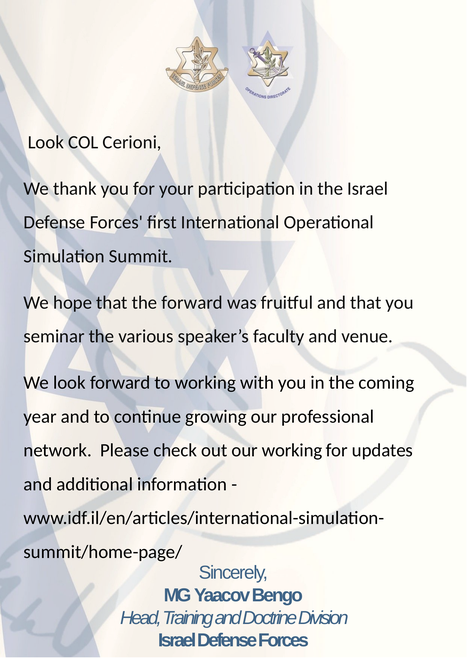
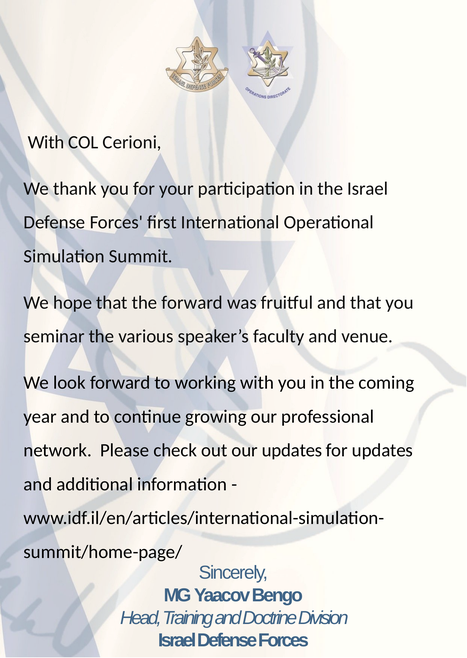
Look at (46, 142): Look -> With
our working: working -> updates
